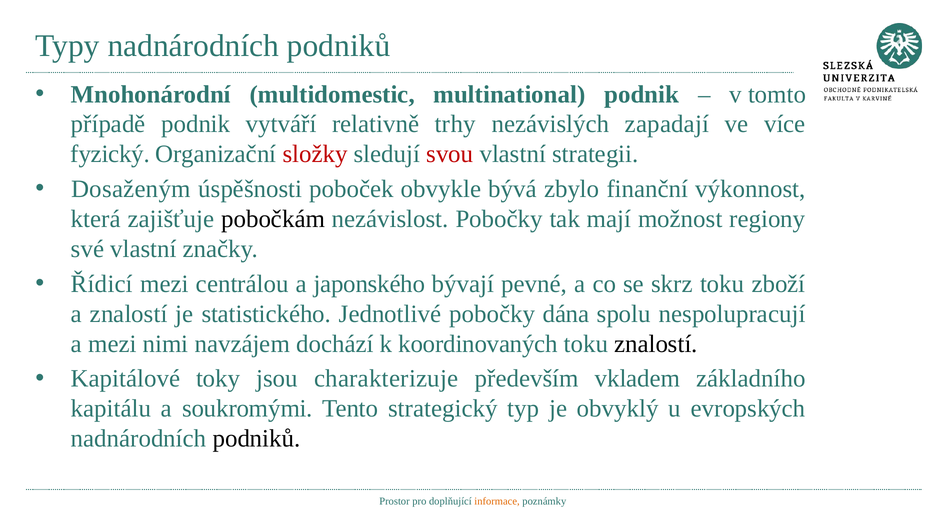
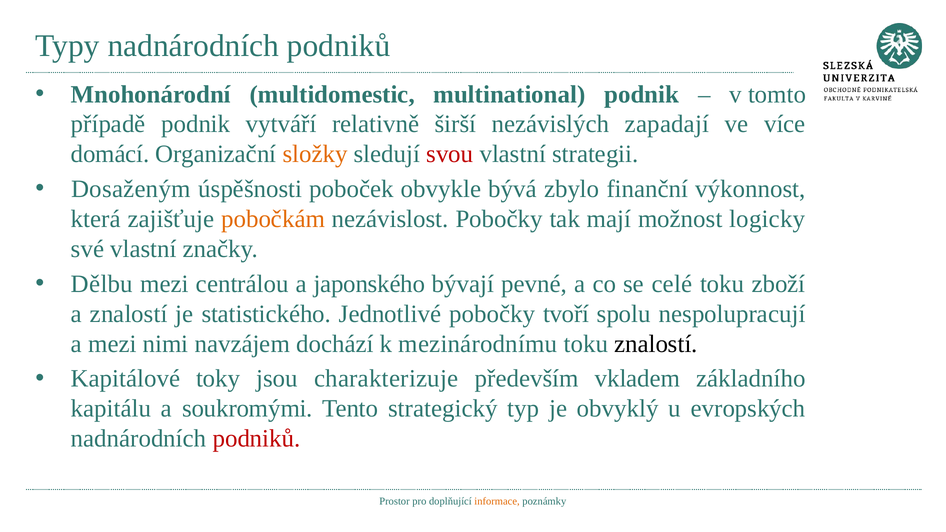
trhy: trhy -> širší
fyzický: fyzický -> domácí
složky colour: red -> orange
pobočkám colour: black -> orange
regiony: regiony -> logicky
Řídicí: Řídicí -> Dělbu
skrz: skrz -> celé
dána: dána -> tvoří
koordinovaných: koordinovaných -> mezinárodnímu
podniků at (257, 439) colour: black -> red
